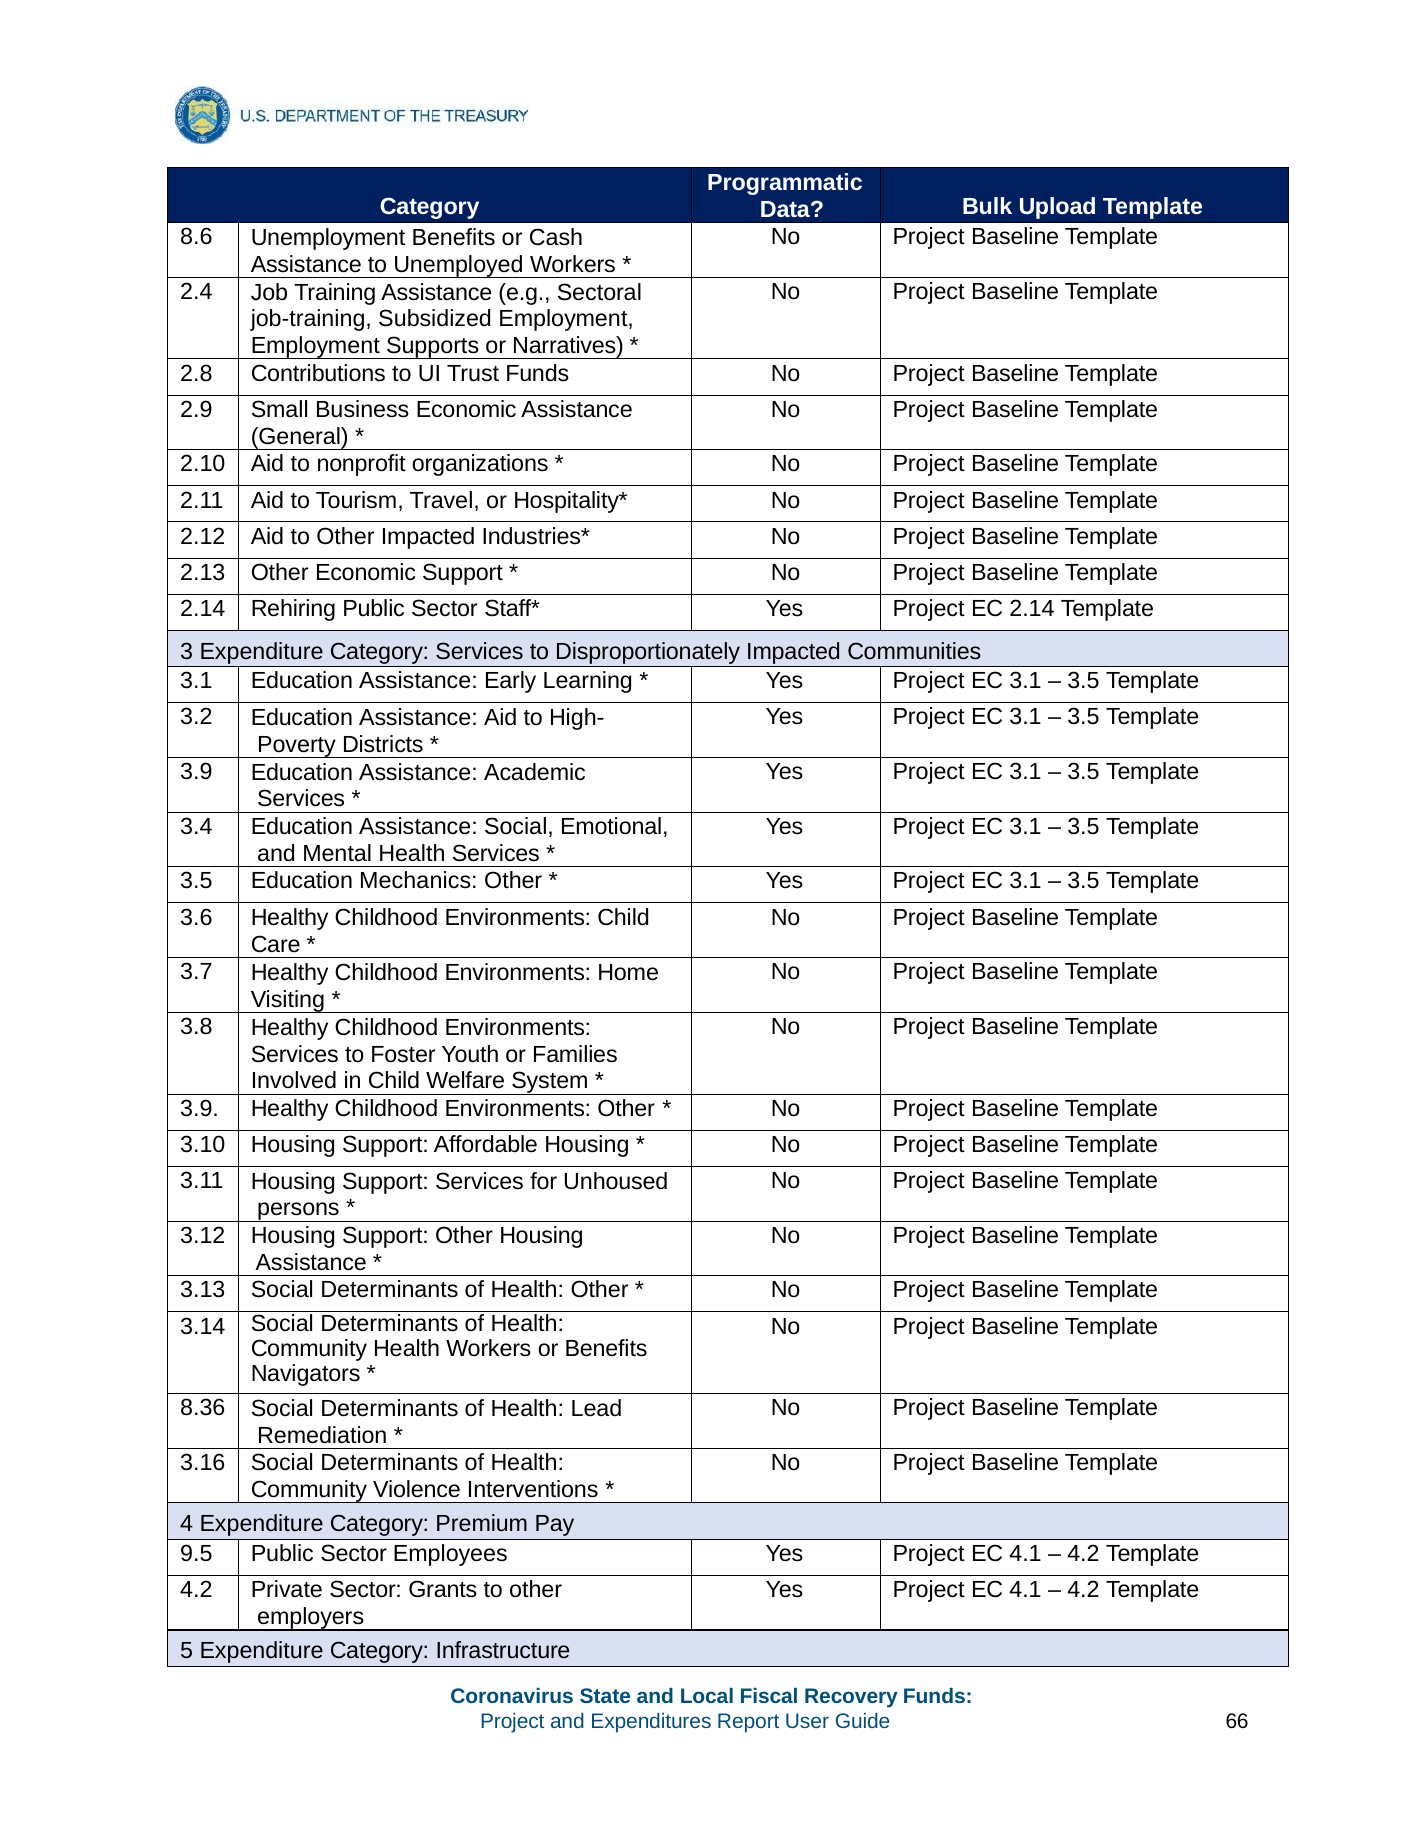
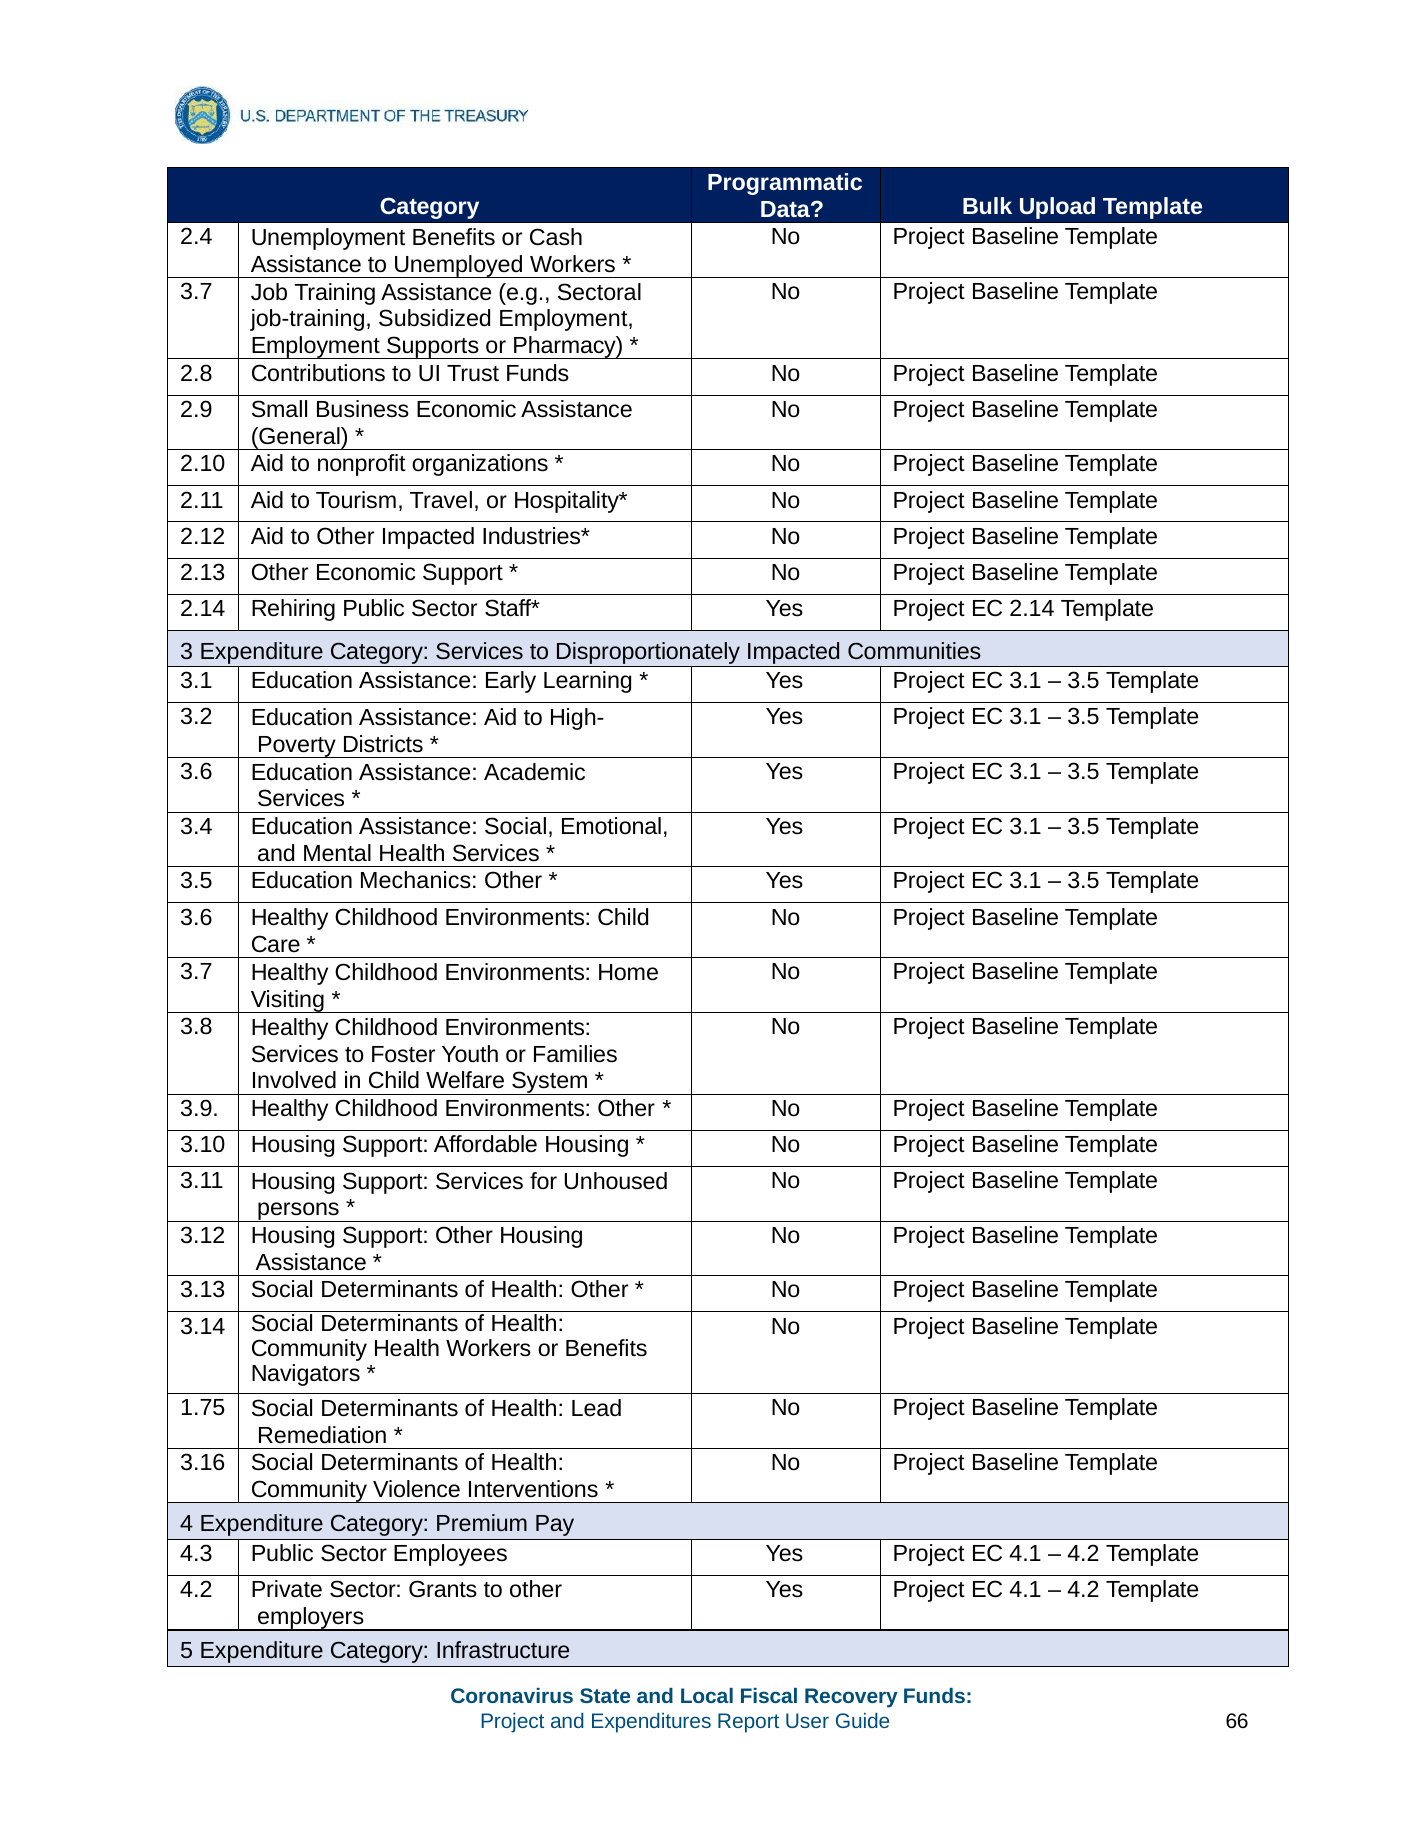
8.6: 8.6 -> 2.4
2.4 at (196, 292): 2.4 -> 3.7
Narratives: Narratives -> Pharmacy
3.9 at (196, 771): 3.9 -> 3.6
8.36: 8.36 -> 1.75
9.5: 9.5 -> 4.3
